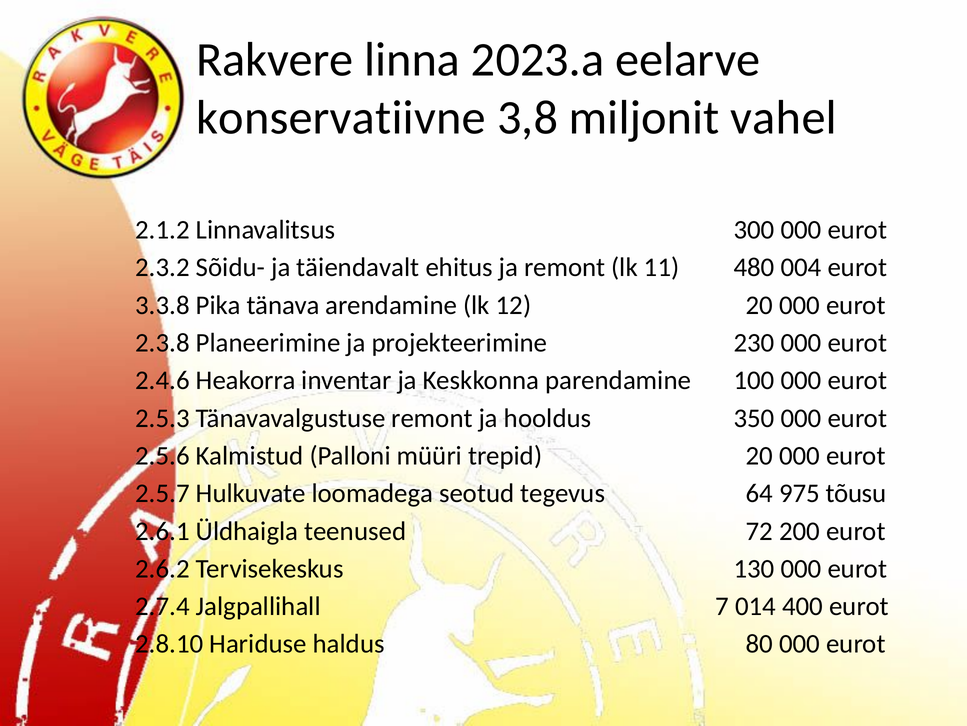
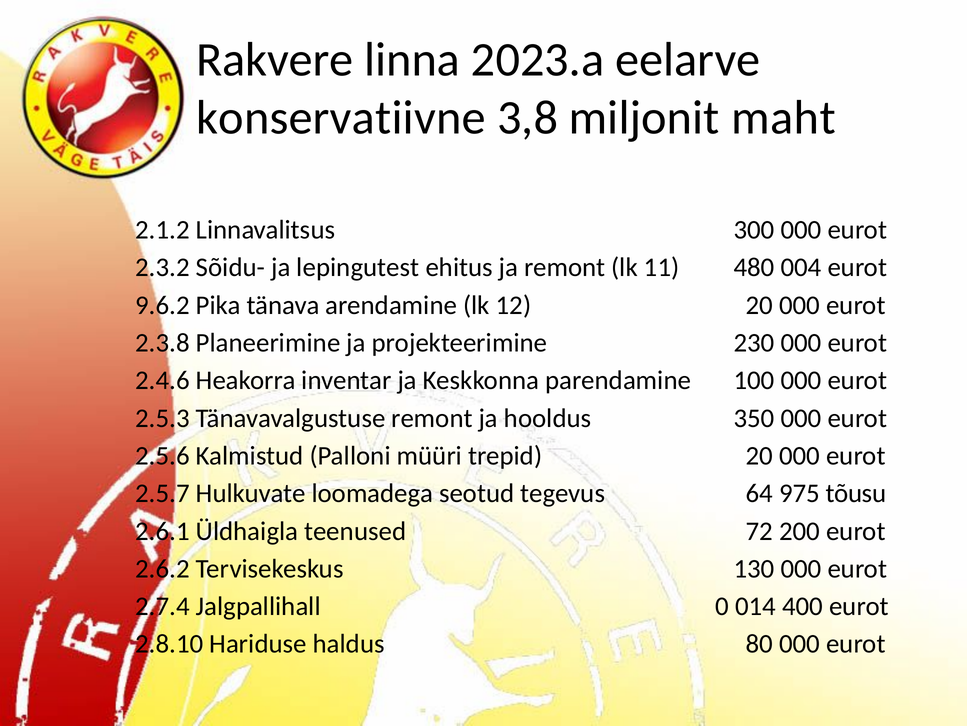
vahel: vahel -> maht
täiendavalt: täiendavalt -> lepingutest
3.3.8: 3.3.8 -> 9.6.2
7: 7 -> 0
